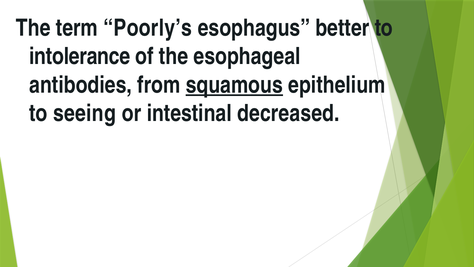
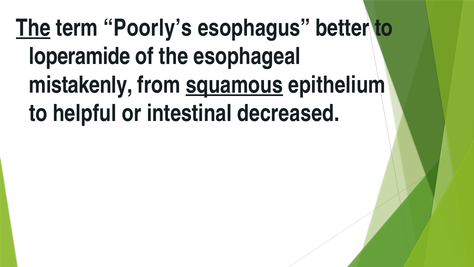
The at (33, 28) underline: none -> present
intolerance: intolerance -> loperamide
antibodies: antibodies -> mistakenly
seeing: seeing -> helpful
